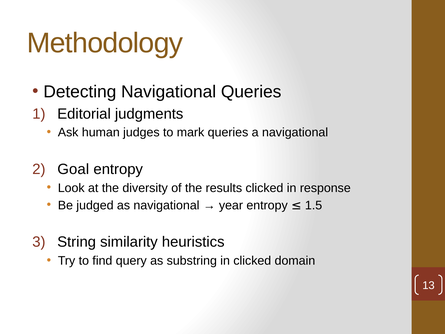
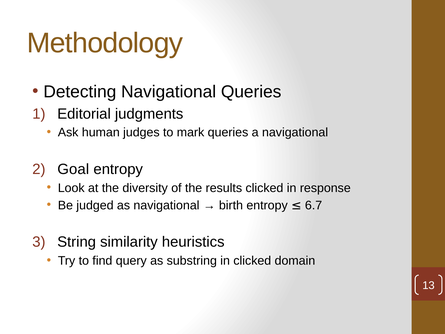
year: year -> birth
1.5: 1.5 -> 6.7
